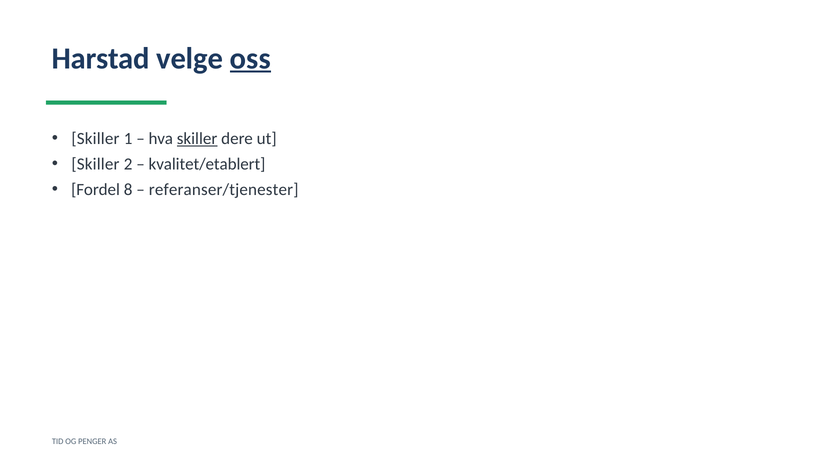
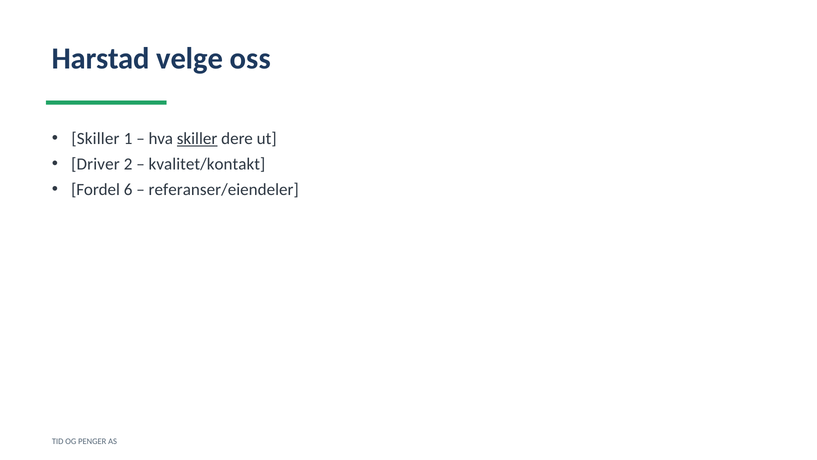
oss underline: present -> none
Skiller at (95, 164): Skiller -> Driver
kvalitet/etablert: kvalitet/etablert -> kvalitet/kontakt
8: 8 -> 6
referanser/tjenester: referanser/tjenester -> referanser/eiendeler
